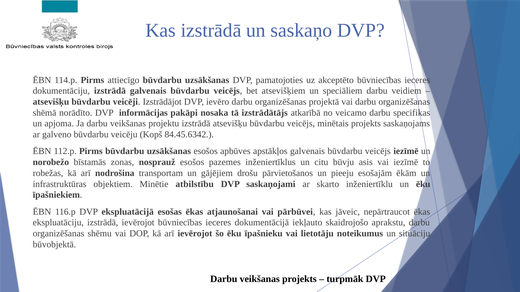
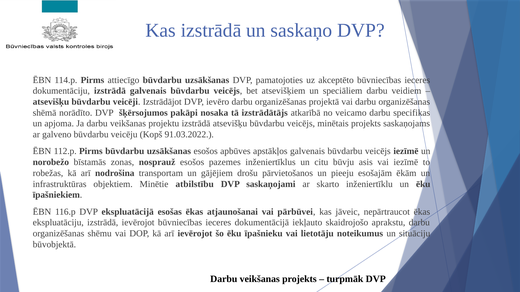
informācijas: informācijas -> šķērsojumos
84.45.6342: 84.45.6342 -> 91.03.2022
